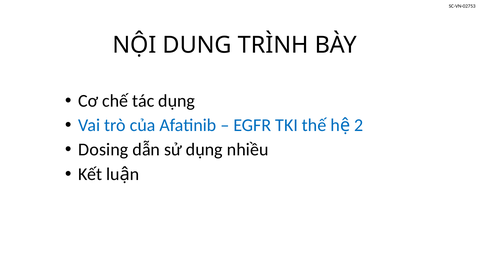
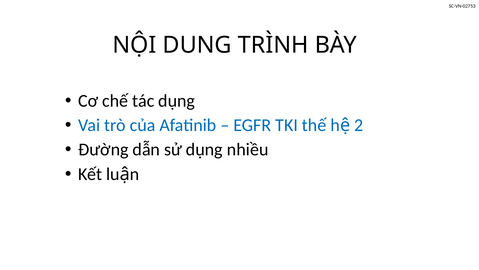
Dosing: Dosing -> Đường
